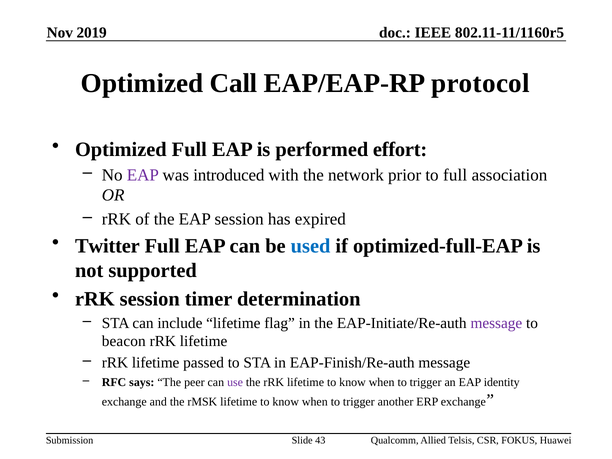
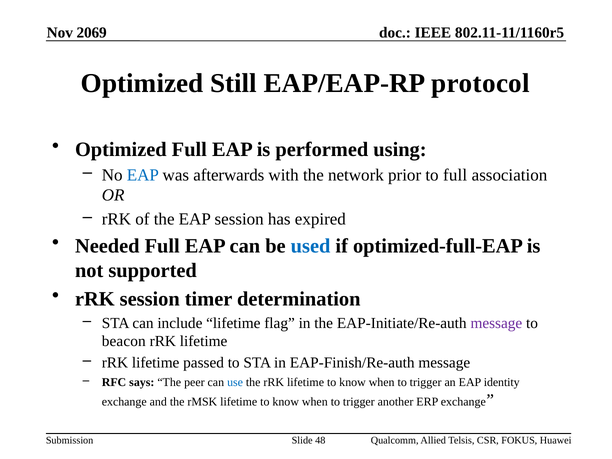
2019: 2019 -> 2069
Call: Call -> Still
effort: effort -> using
EAP at (143, 175) colour: purple -> blue
introduced: introduced -> afterwards
Twitter: Twitter -> Needed
use colour: purple -> blue
43: 43 -> 48
